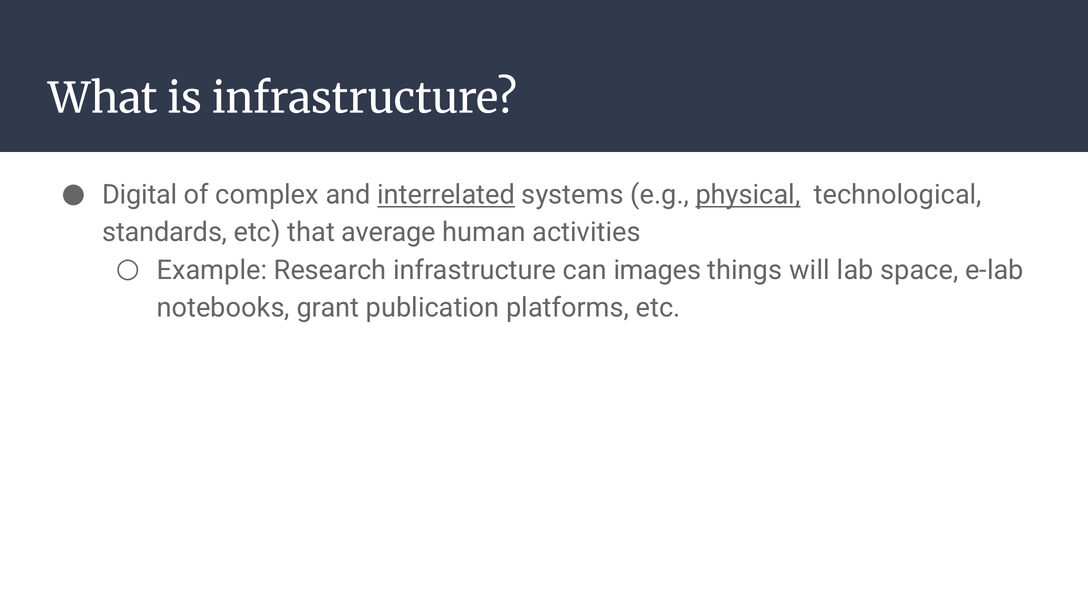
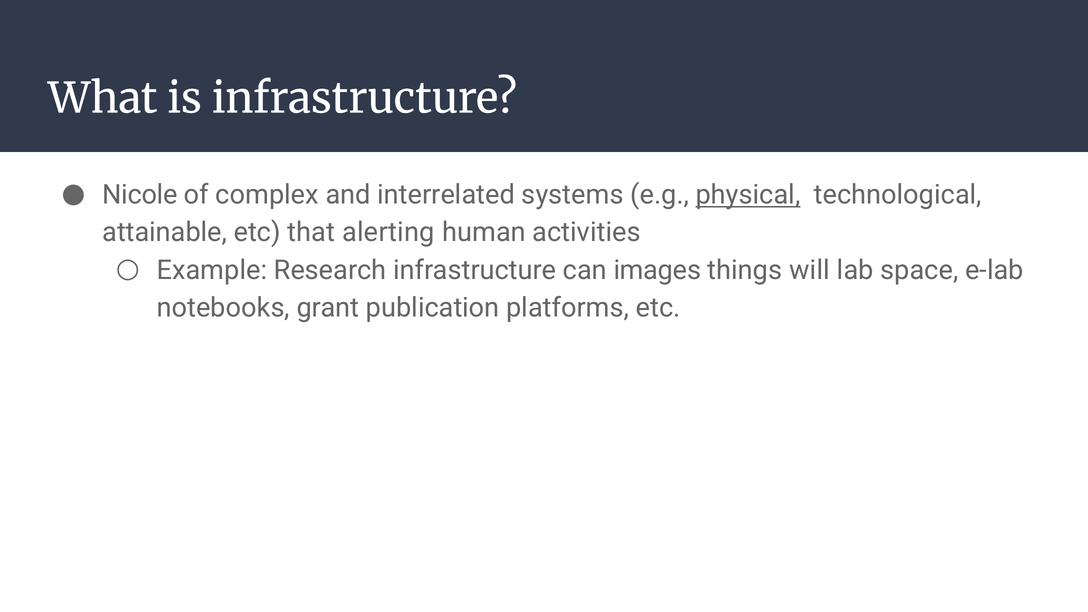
Digital: Digital -> Nicole
interrelated underline: present -> none
standards: standards -> attainable
average: average -> alerting
